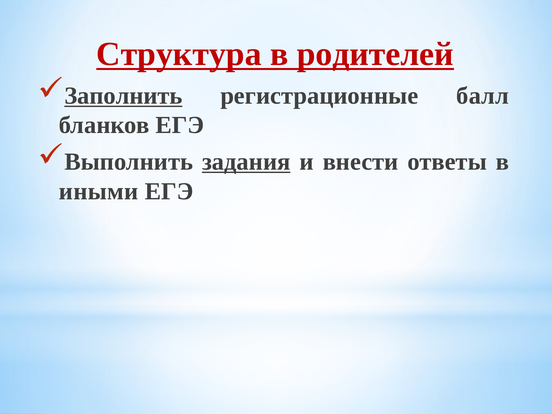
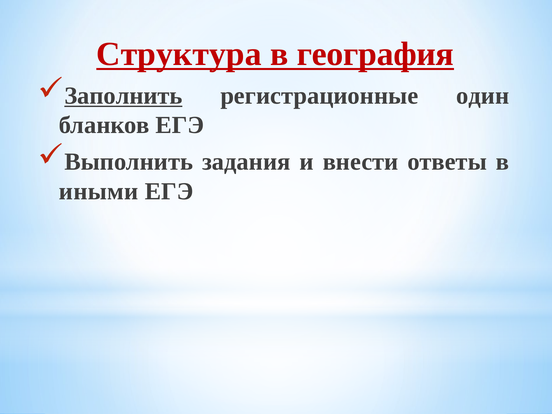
родителей: родителей -> география
балл: балл -> один
задания underline: present -> none
